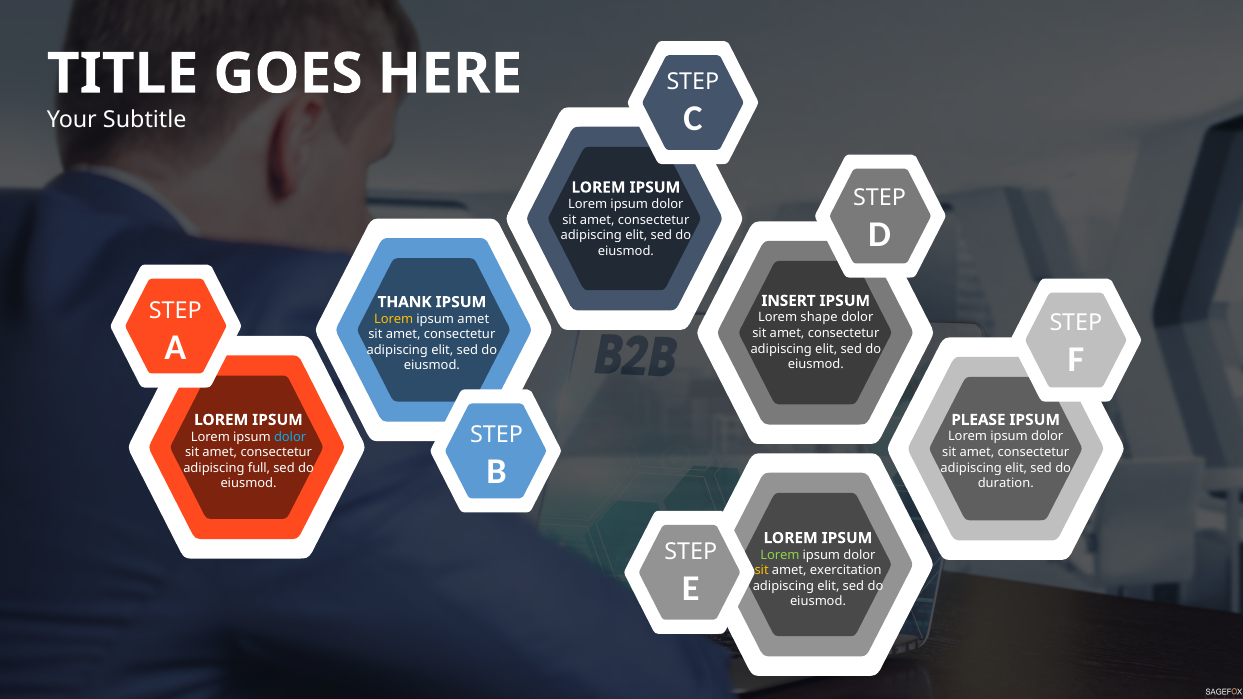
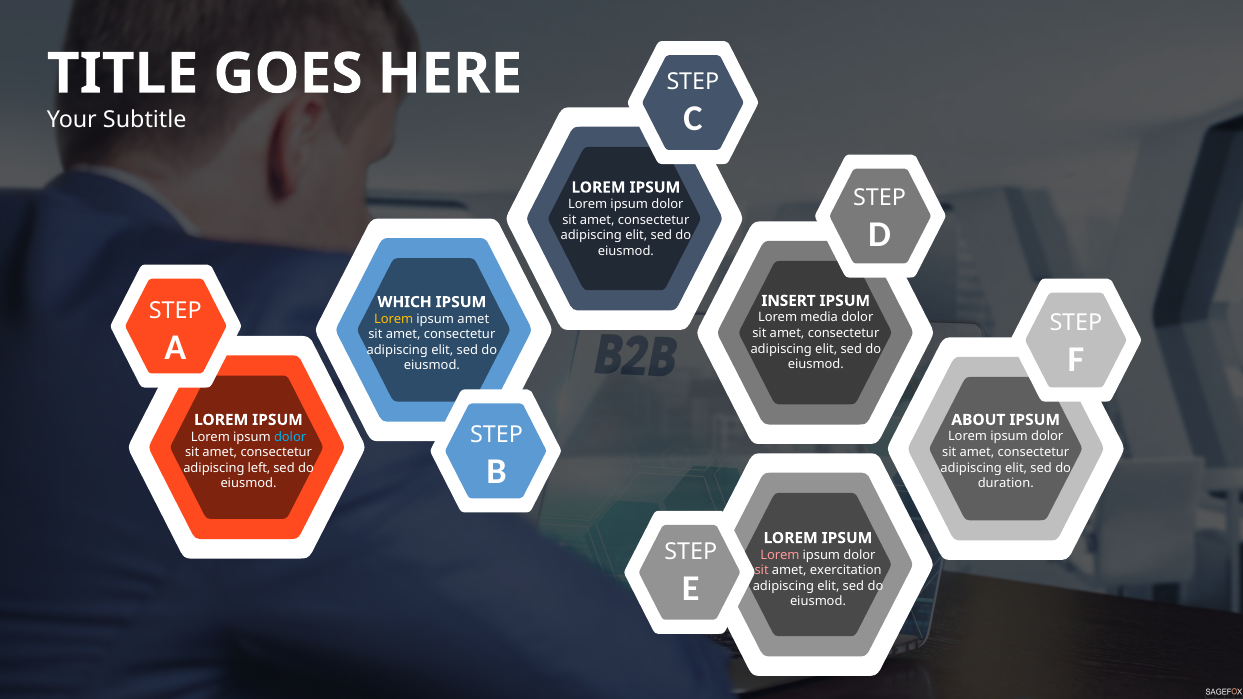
THANK: THANK -> WHICH
shape: shape -> media
PLEASE: PLEASE -> ABOUT
full: full -> left
Lorem at (780, 555) colour: light green -> pink
sit at (762, 571) colour: yellow -> pink
